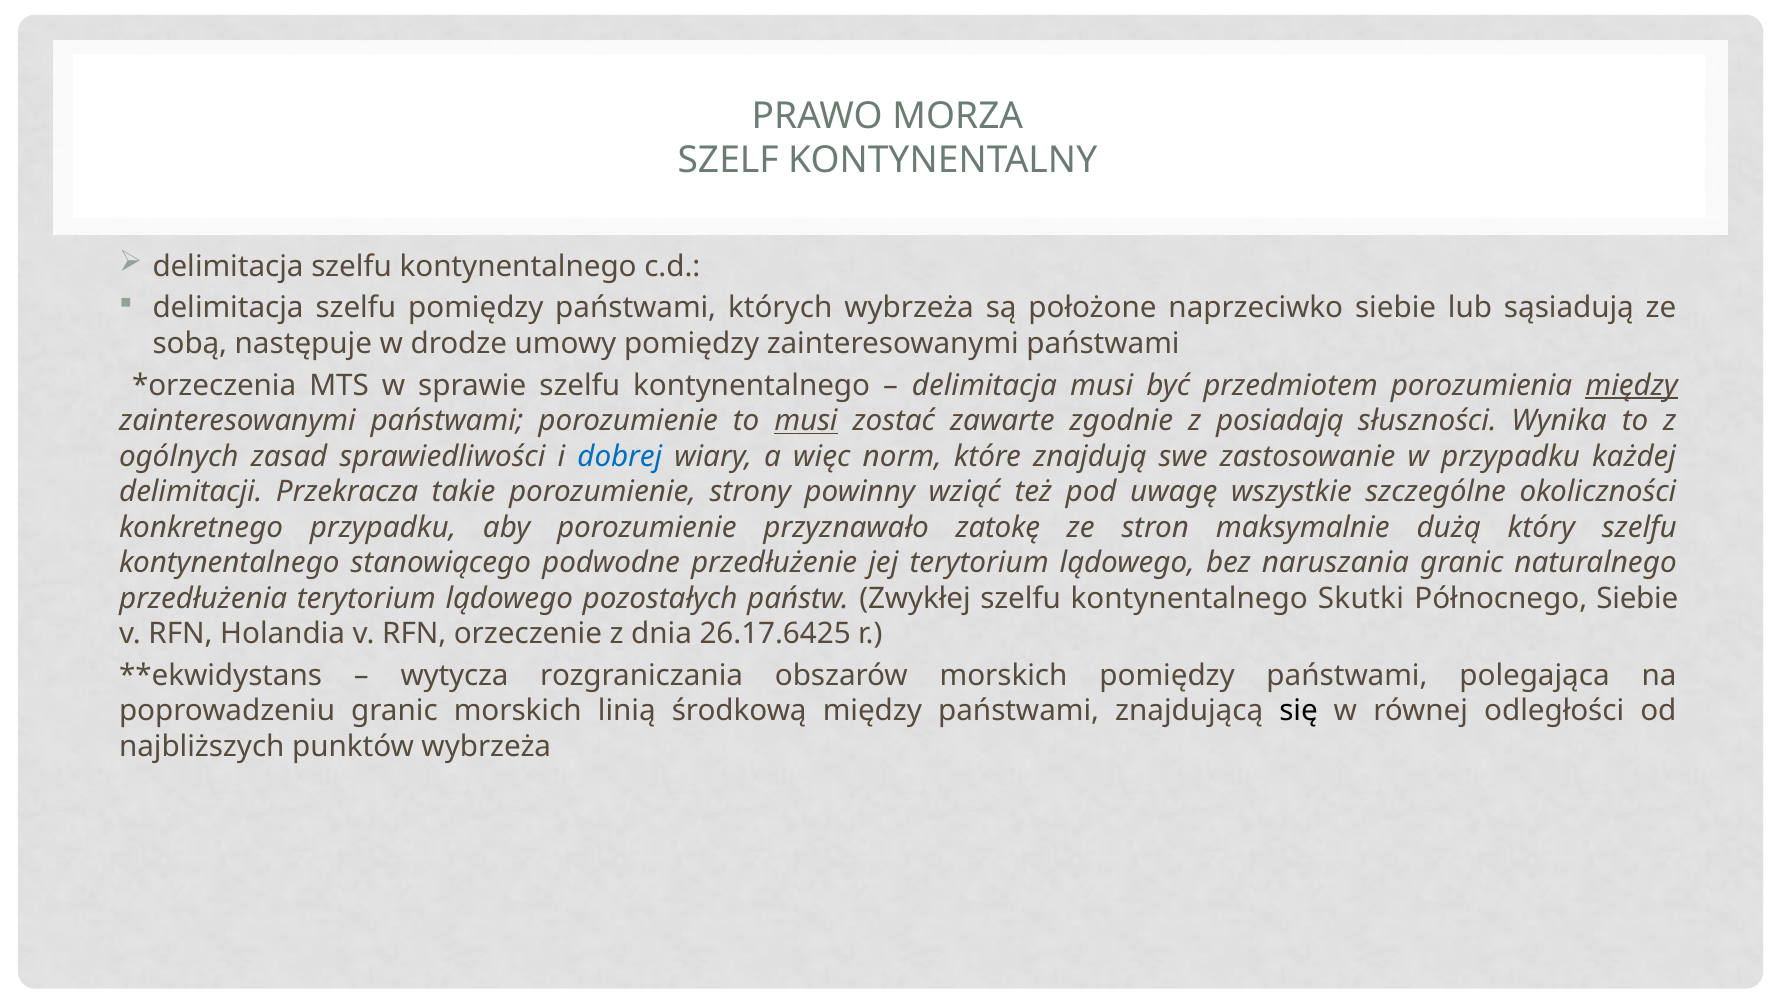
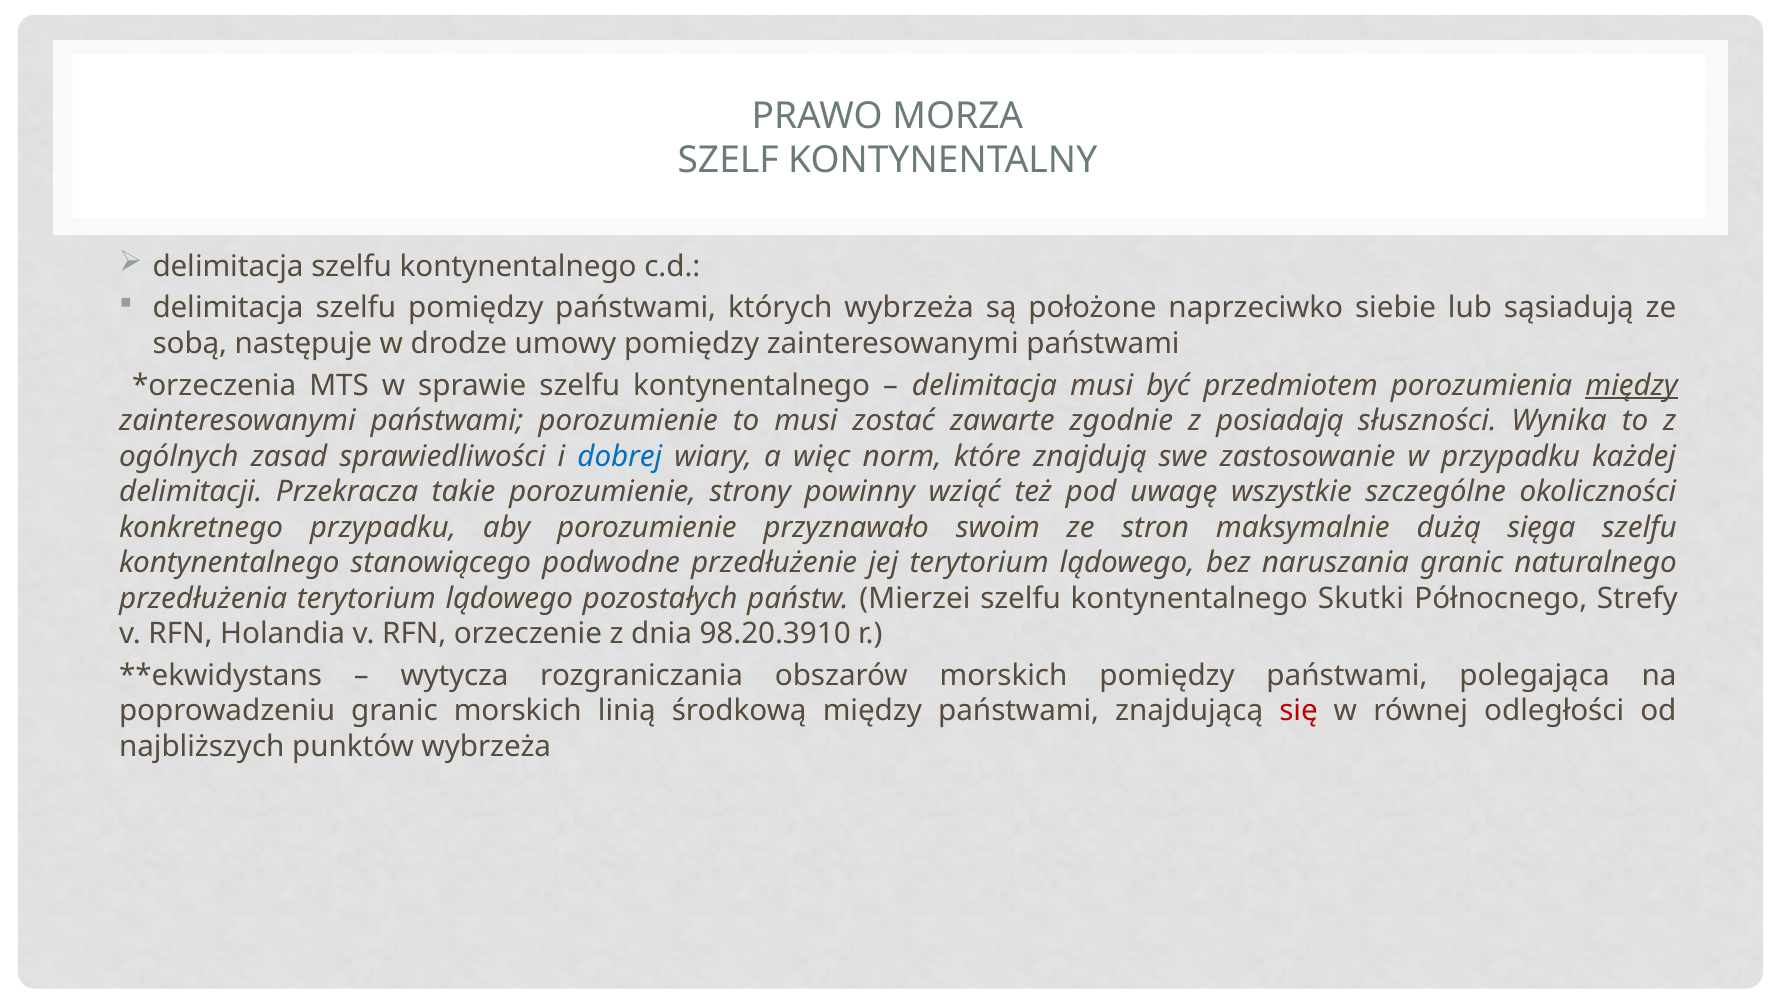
musi at (806, 421) underline: present -> none
zatokę: zatokę -> swoim
który: który -> sięga
Zwykłej: Zwykłej -> Mierzei
Północnego Siebie: Siebie -> Strefy
26.17.6425: 26.17.6425 -> 98.20.3910
się colour: black -> red
